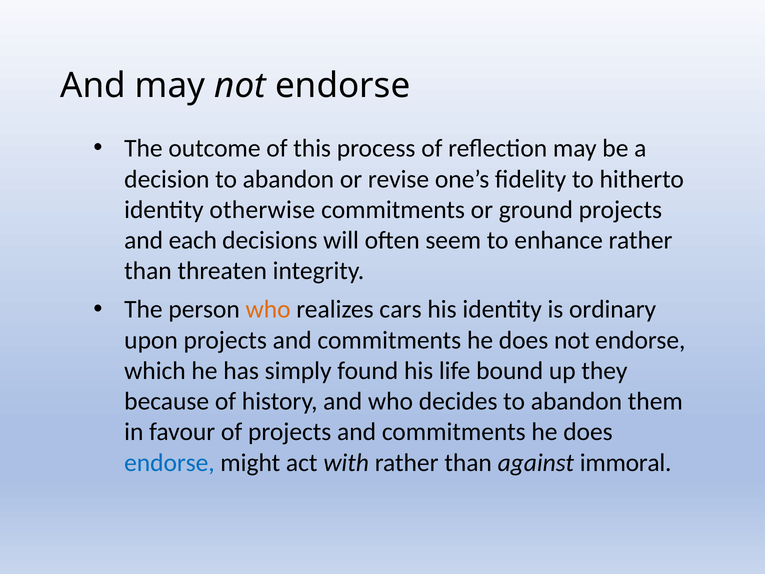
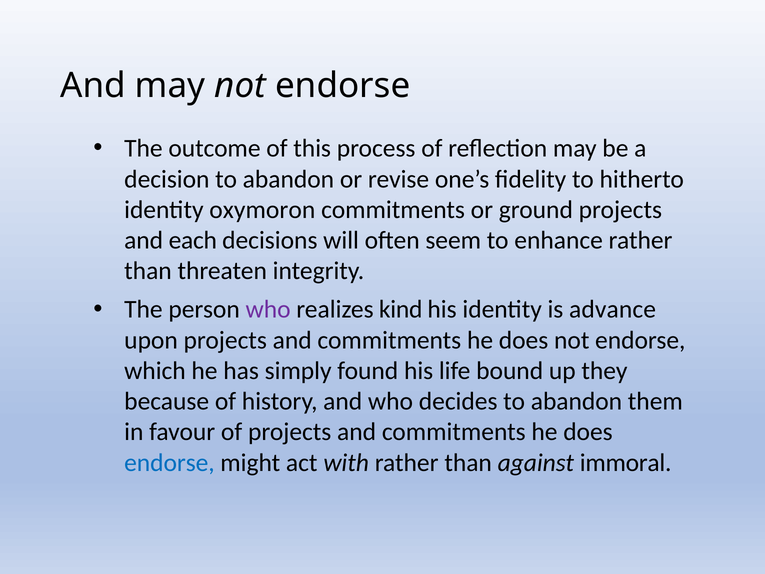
otherwise: otherwise -> oxymoron
who at (268, 309) colour: orange -> purple
cars: cars -> kind
ordinary: ordinary -> advance
